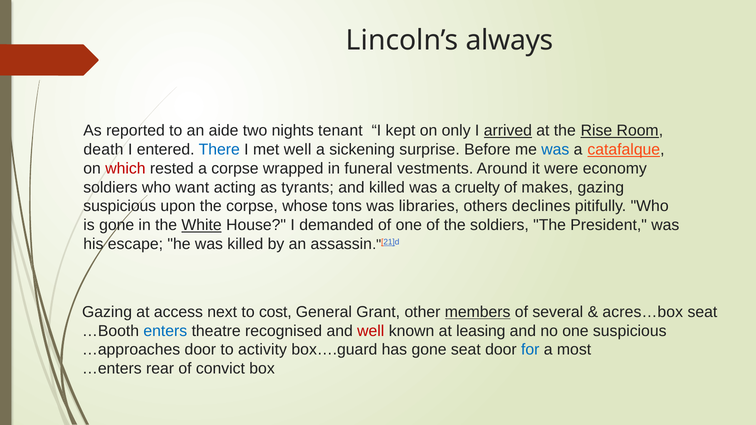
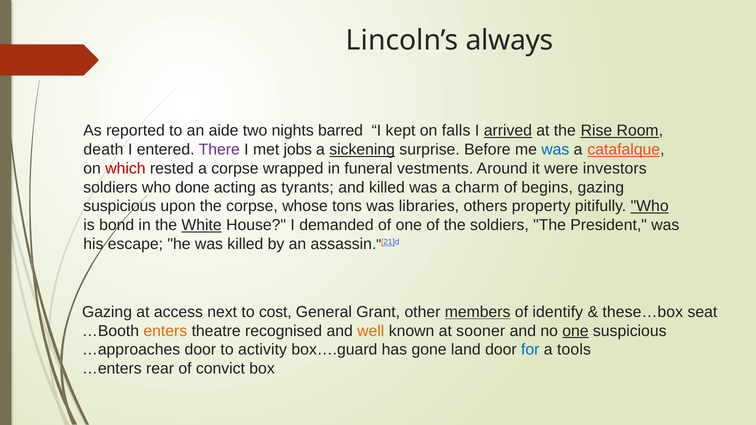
tenant: tenant -> barred
only: only -> falls
There colour: blue -> purple
met well: well -> jobs
sickening underline: none -> present
economy: economy -> investors
want: want -> done
cruelty: cruelty -> charm
makes: makes -> begins
declines: declines -> property
Who at (650, 206) underline: none -> present
is gone: gone -> bond
several: several -> identify
acres…box: acres…box -> these…box
enters colour: blue -> orange
well at (371, 331) colour: red -> orange
leasing: leasing -> sooner
one at (575, 331) underline: none -> present
gone seat: seat -> land
most: most -> tools
